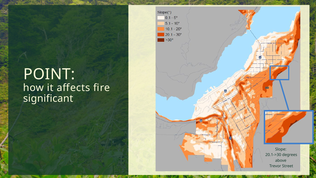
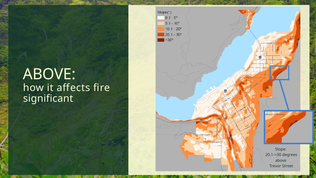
POINT at (49, 74): POINT -> ABOVE
